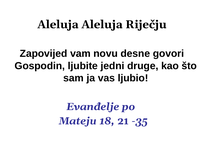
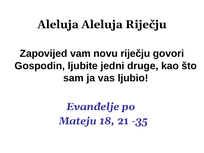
novu desne: desne -> riječju
